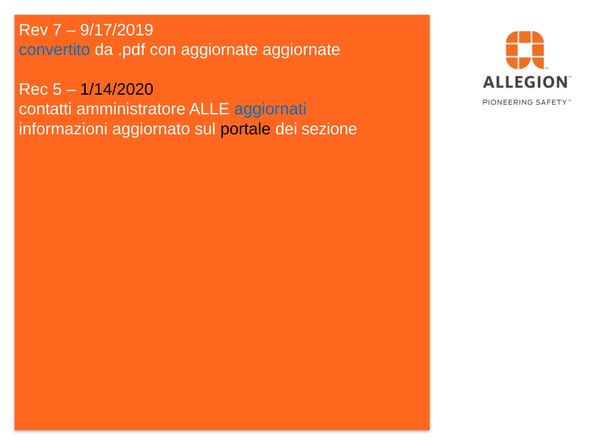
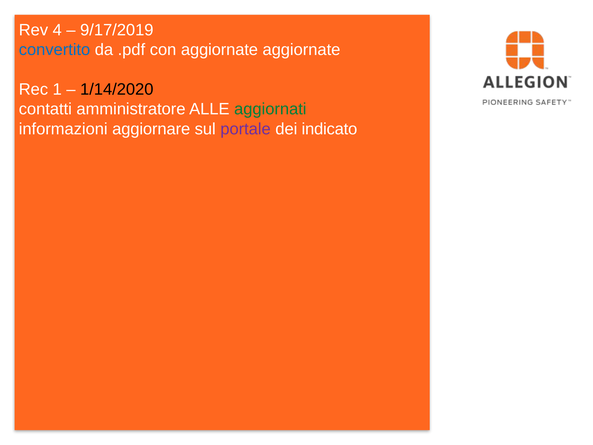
7: 7 -> 4
5: 5 -> 1
aggiornati colour: blue -> green
aggiornato: aggiornato -> aggiornare
portale colour: black -> purple
sezione: sezione -> indicato
